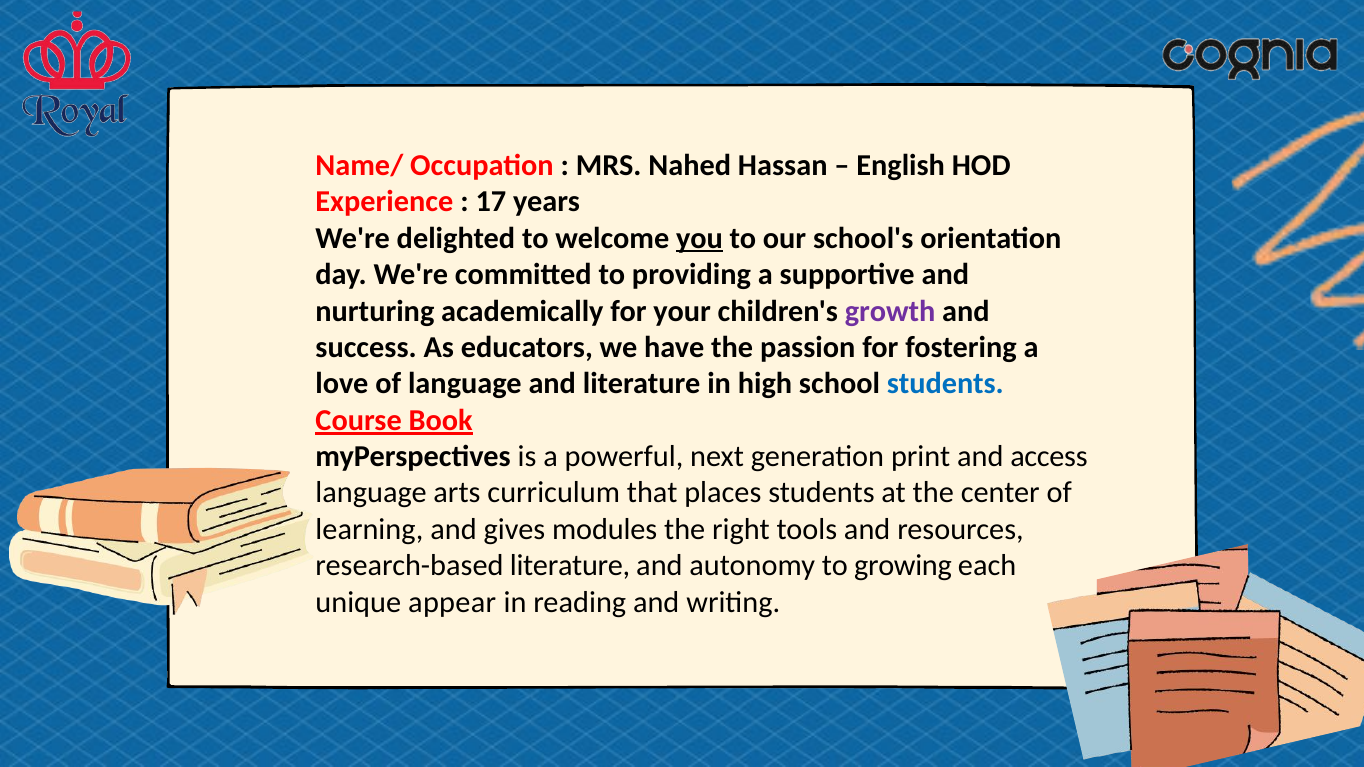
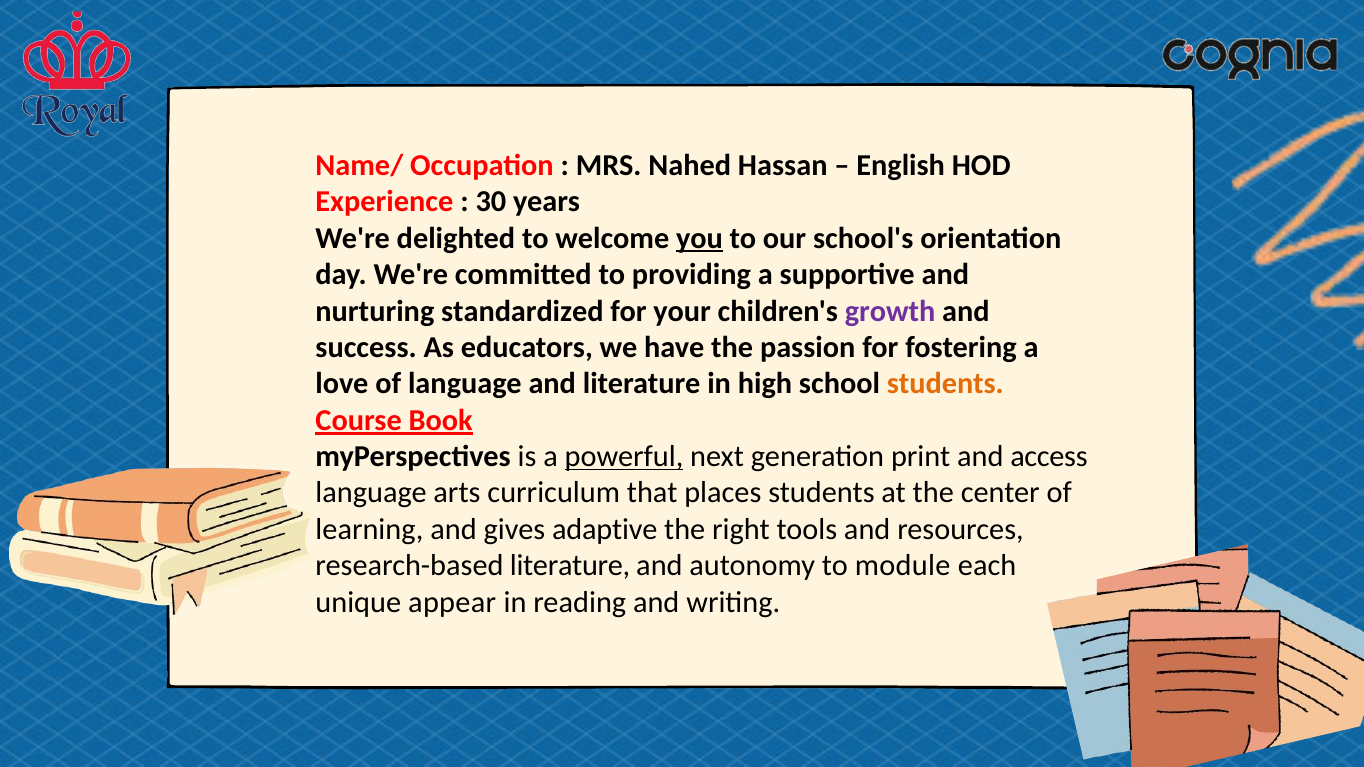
17: 17 -> 30
academically: academically -> standardized
students at (945, 384) colour: blue -> orange
powerful underline: none -> present
modules: modules -> adaptive
growing: growing -> module
